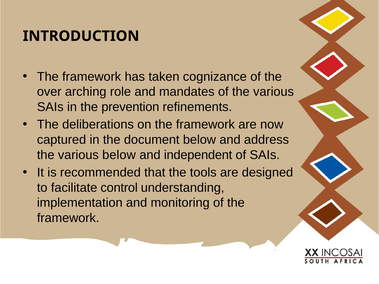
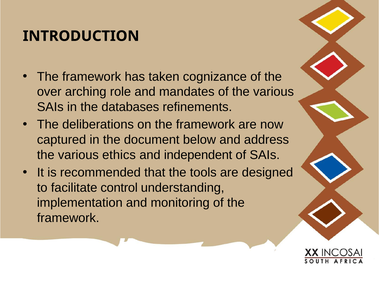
prevention: prevention -> databases
various below: below -> ethics
